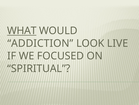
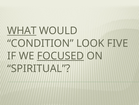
ADDICTION: ADDICTION -> CONDITION
LIVE: LIVE -> FIVE
FOCUSED underline: none -> present
